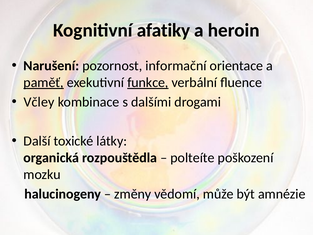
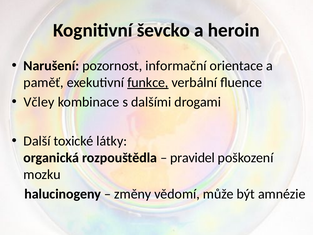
afatiky: afatiky -> ševcko
paměť underline: present -> none
polteíte: polteíte -> pravidel
